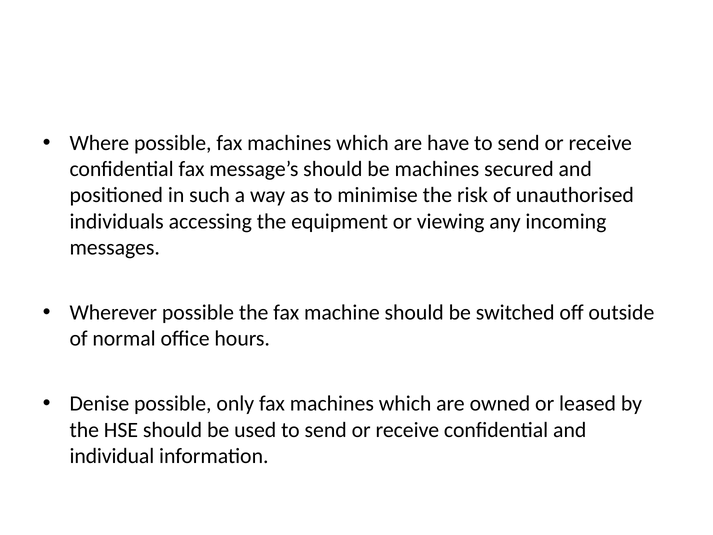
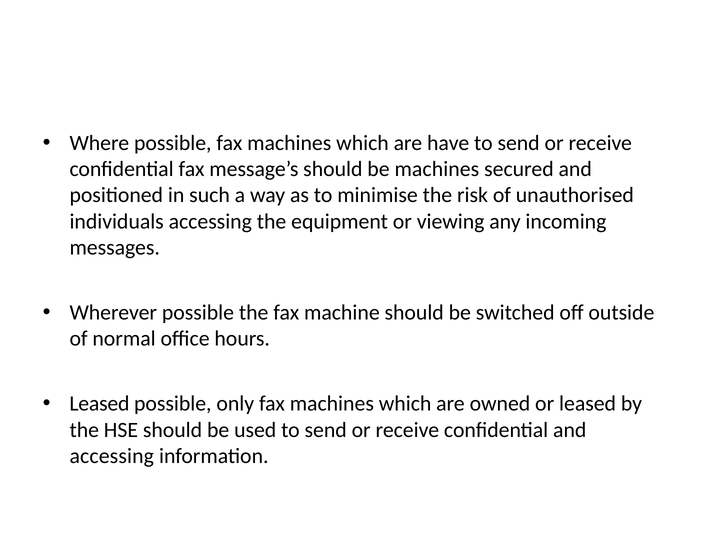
Denise at (99, 404): Denise -> Leased
individual at (112, 456): individual -> accessing
